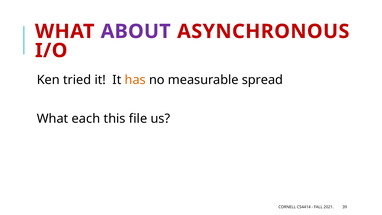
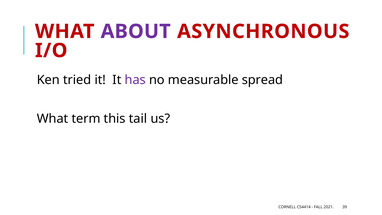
has colour: orange -> purple
each: each -> term
file: file -> tail
